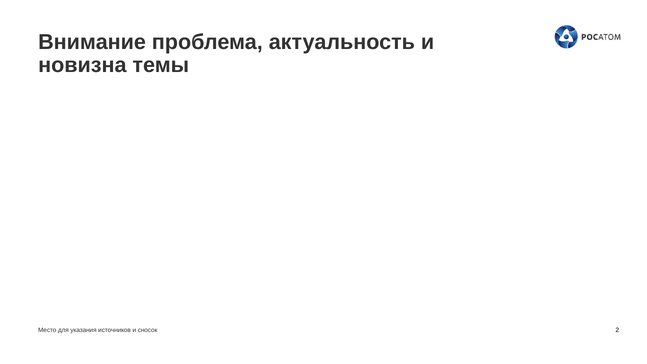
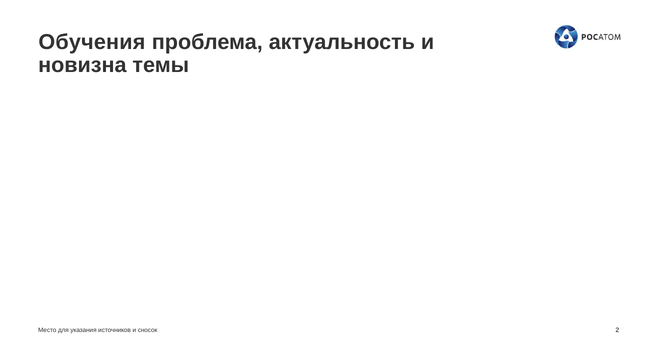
Внимание: Внимание -> Обучения
